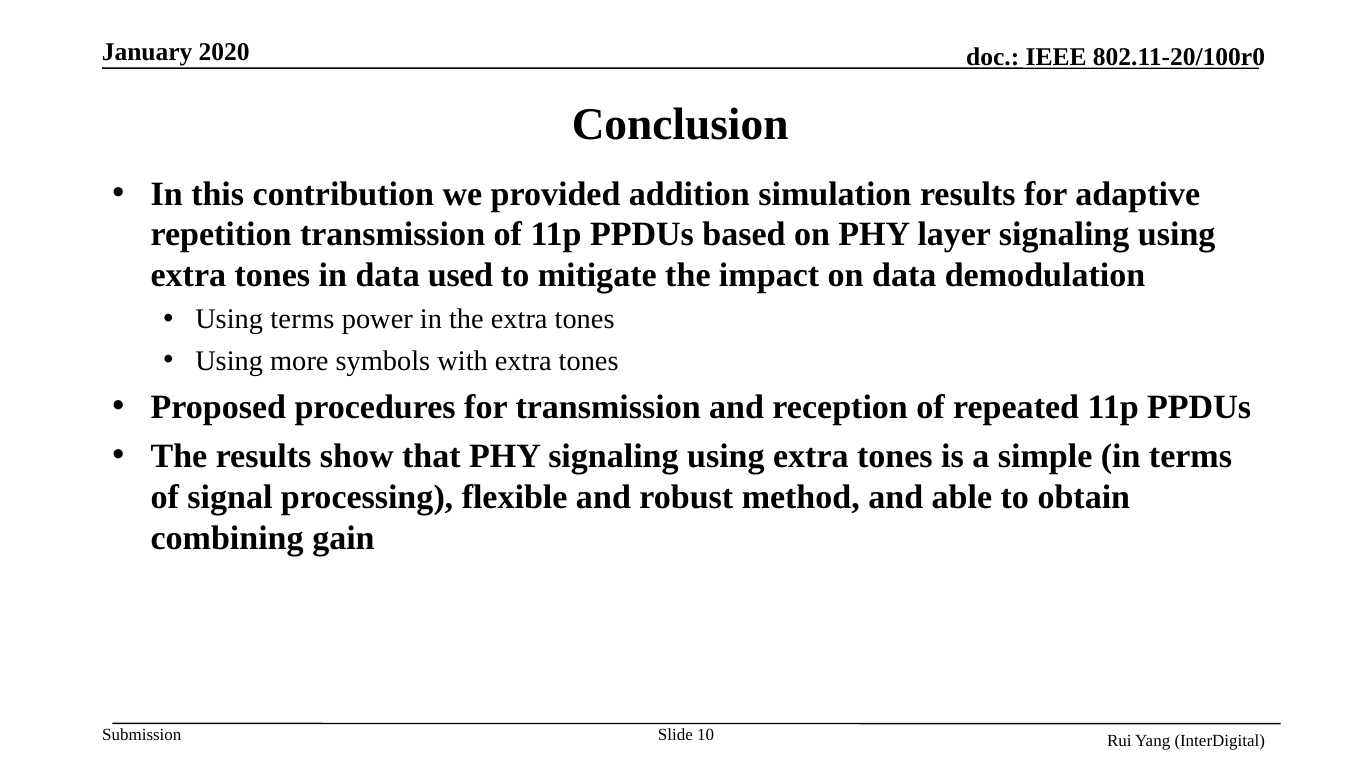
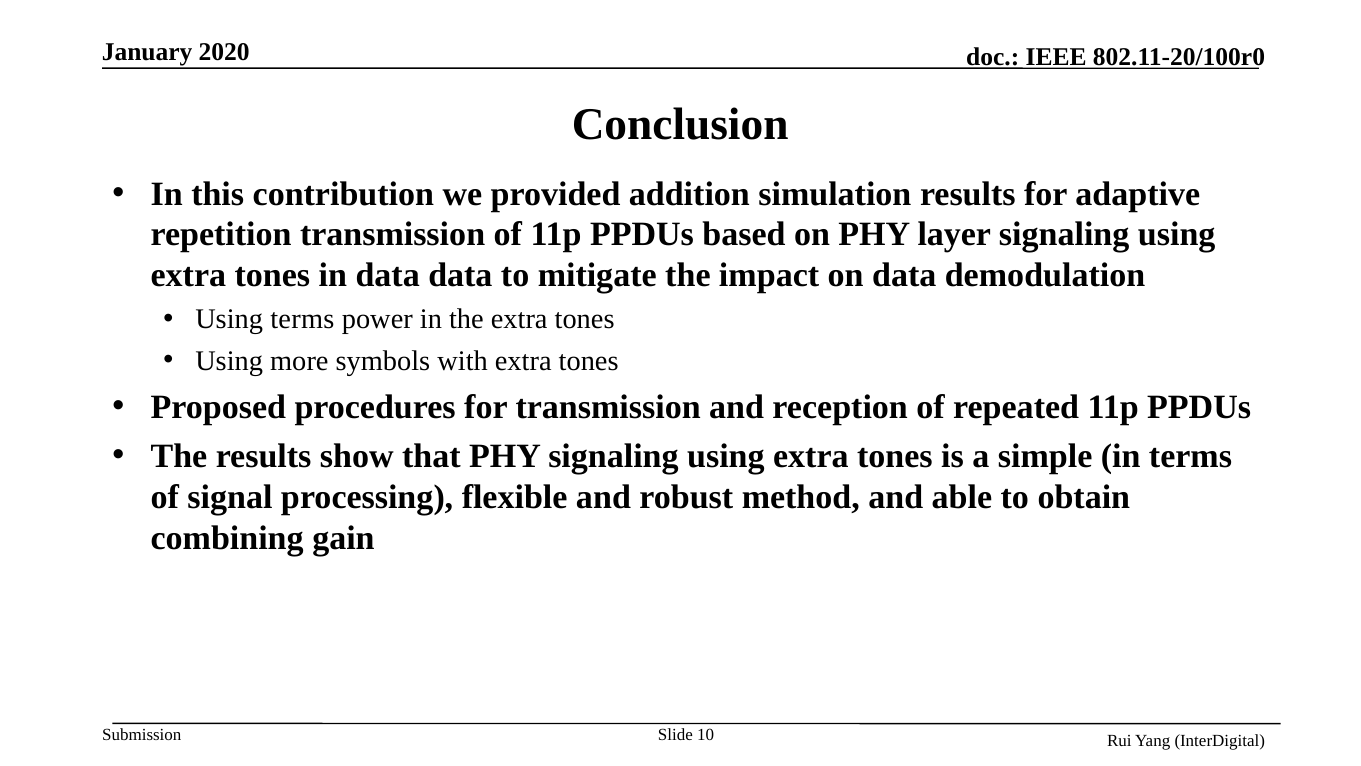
data used: used -> data
